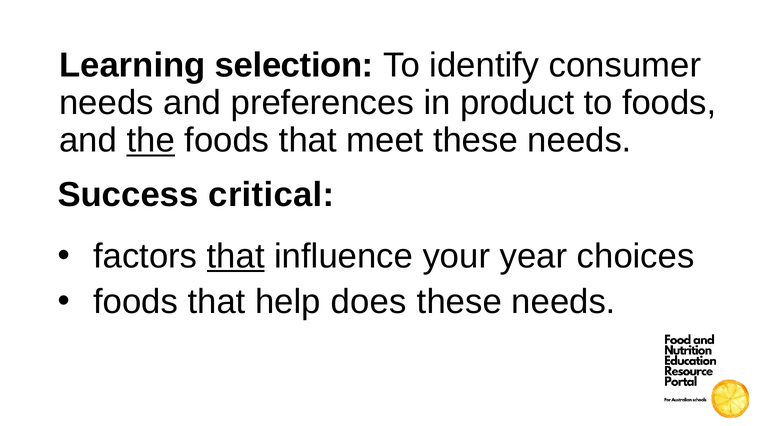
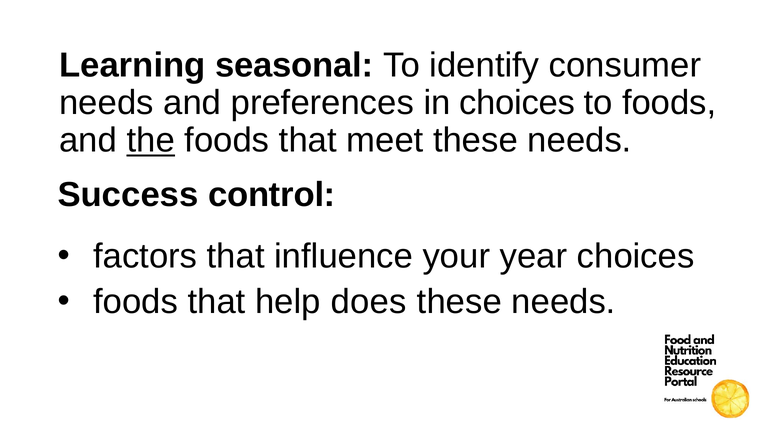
selection: selection -> seasonal
in product: product -> choices
critical: critical -> control
that at (236, 256) underline: present -> none
